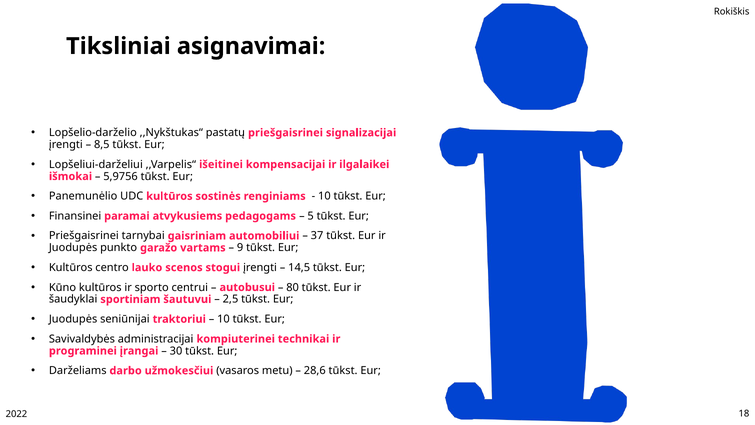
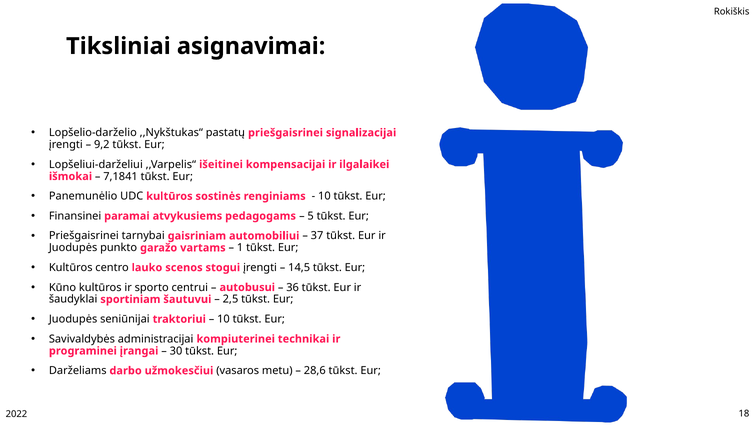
8,5: 8,5 -> 9,2
5,9756: 5,9756 -> 7,1841
9: 9 -> 1
80: 80 -> 36
